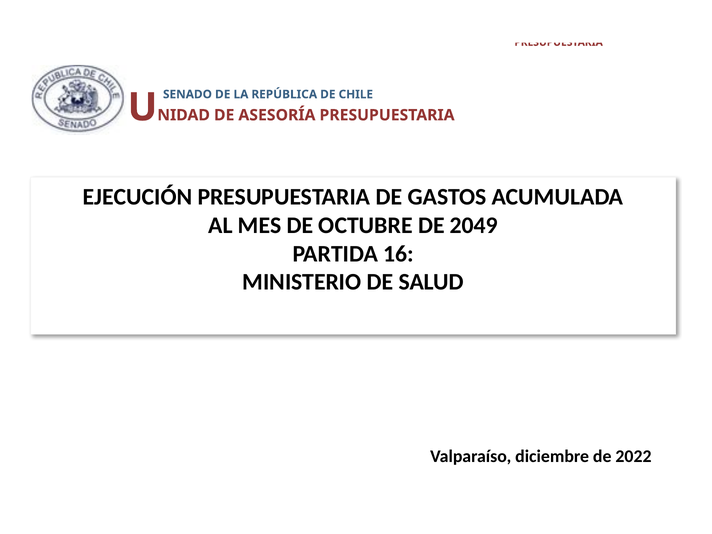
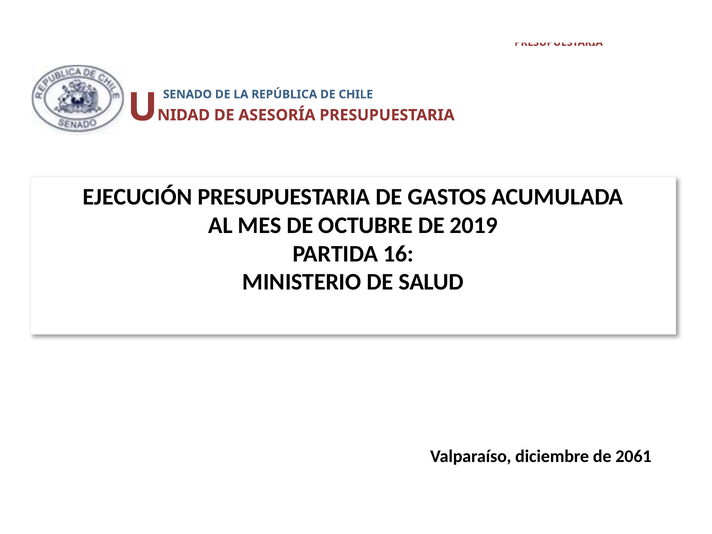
2049: 2049 -> 2019
2022: 2022 -> 2061
